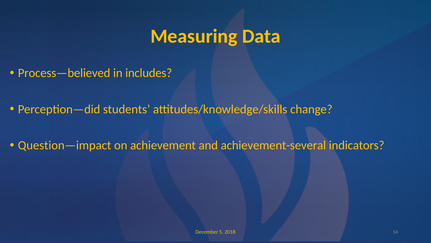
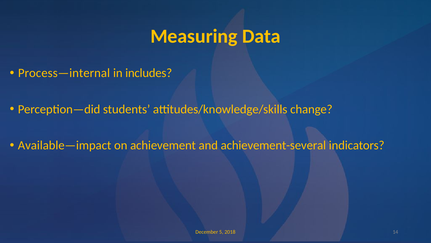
Process—believed: Process—believed -> Process—internal
Question—impact: Question—impact -> Available—impact
